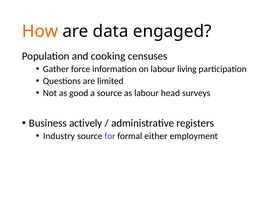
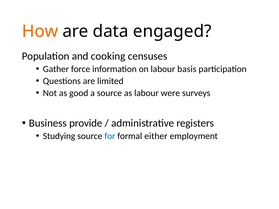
living: living -> basis
head: head -> were
actively: actively -> provide
Industry: Industry -> Studying
for colour: purple -> blue
